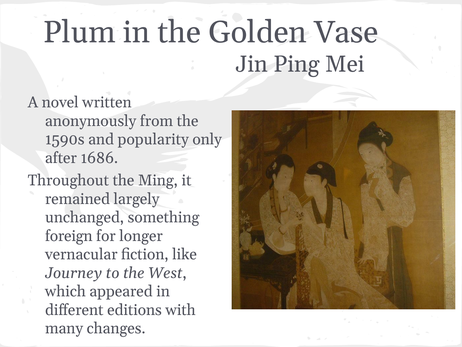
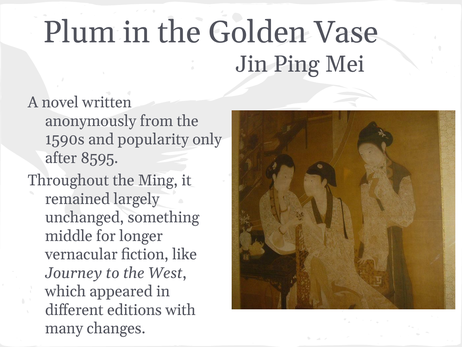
1686: 1686 -> 8595
foreign: foreign -> middle
